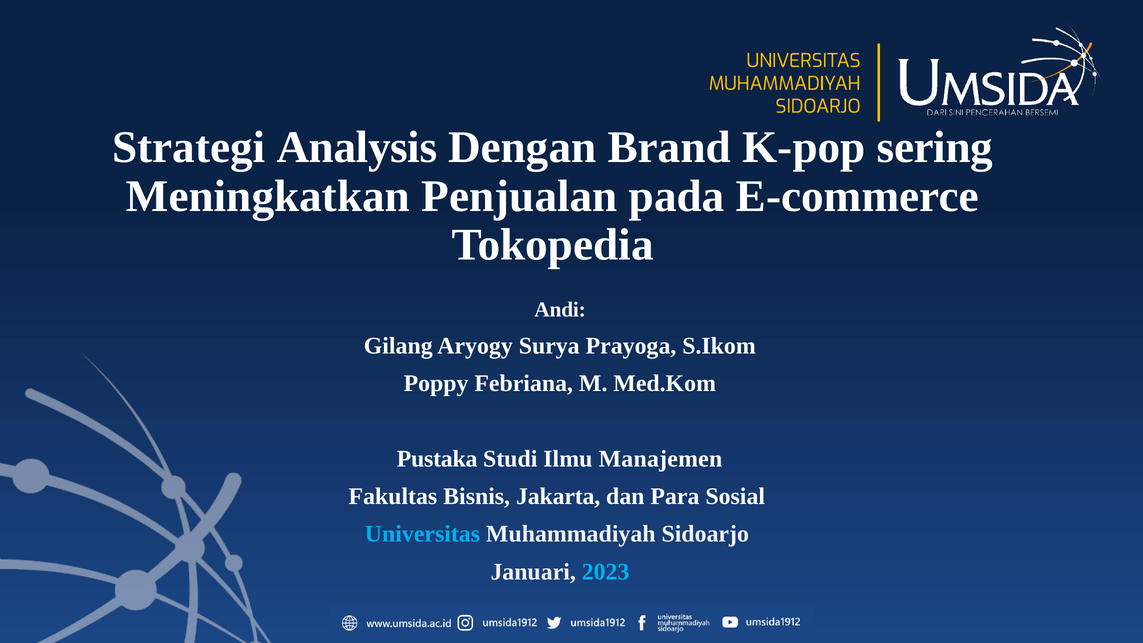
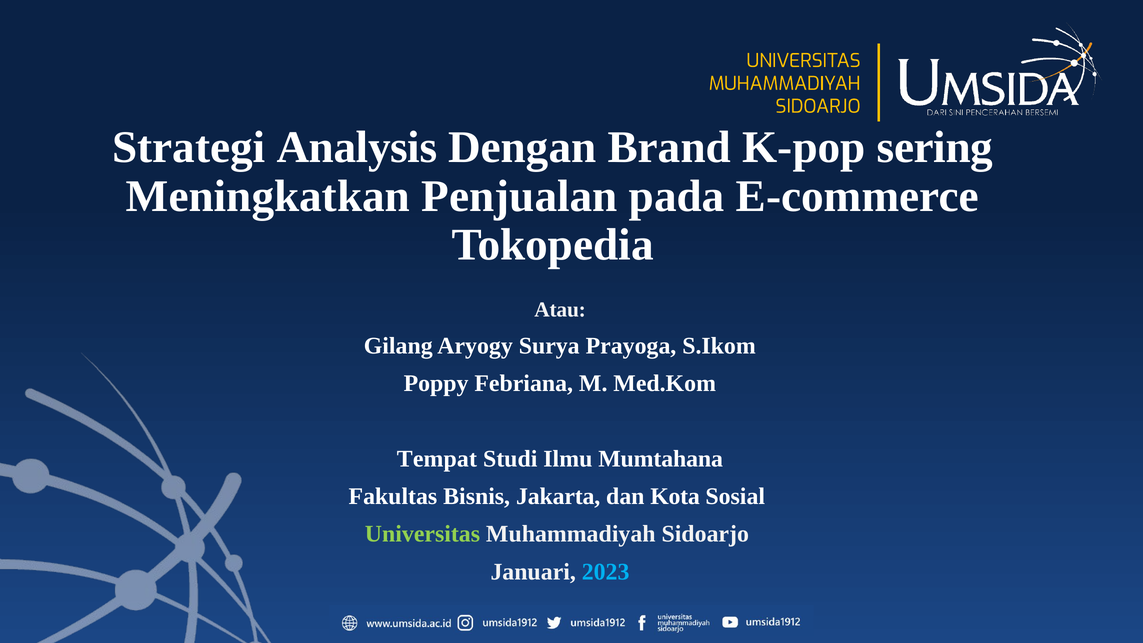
Andi: Andi -> Atau
Pustaka: Pustaka -> Tempat
Manajemen: Manajemen -> Mumtahana
Para: Para -> Kota
Universitas at (422, 534) colour: light blue -> light green
